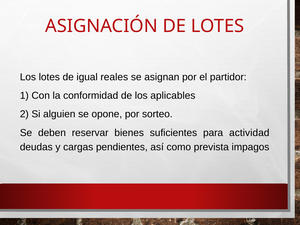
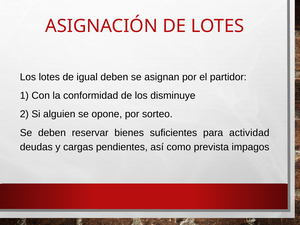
igual reales: reales -> deben
aplicables: aplicables -> disminuye
